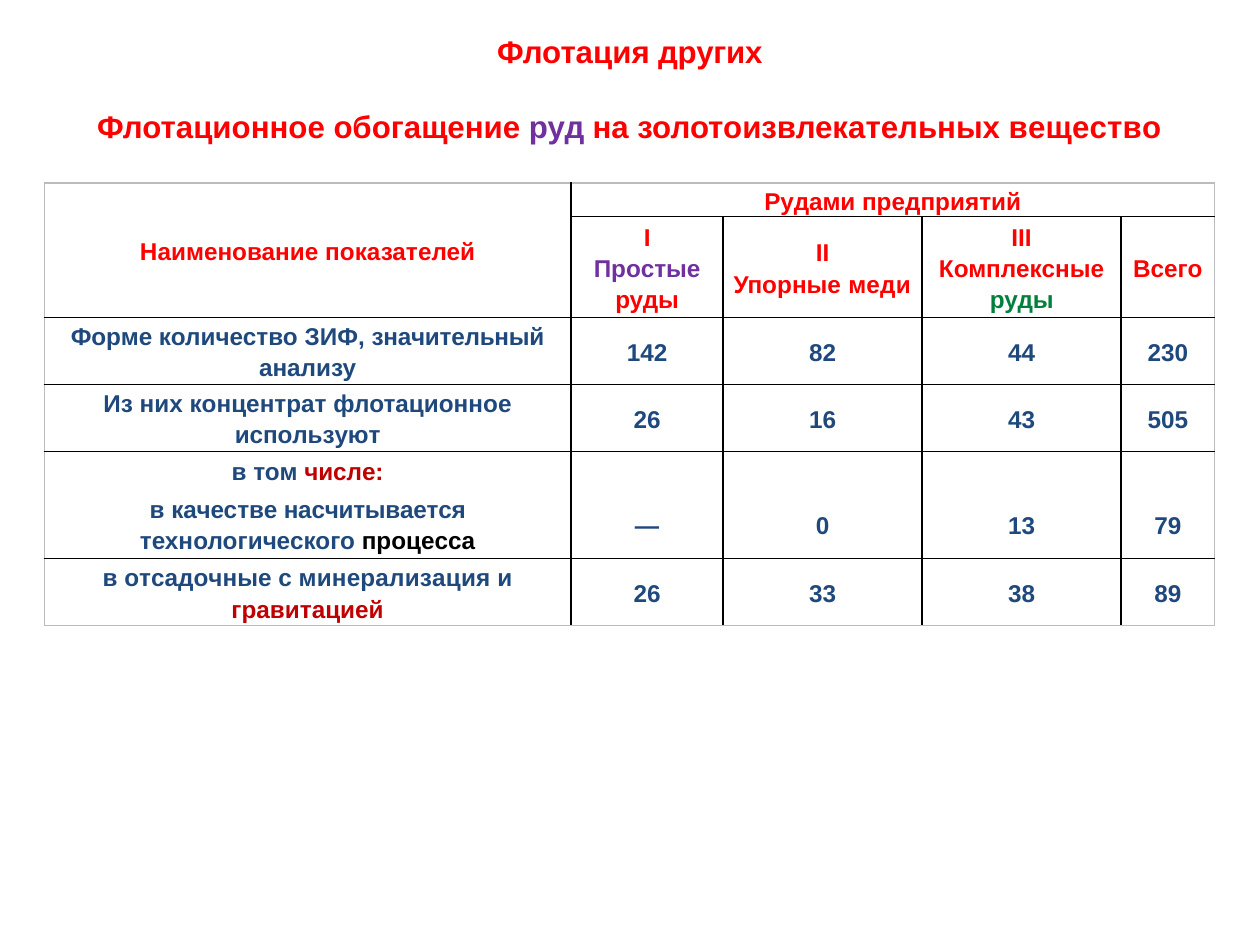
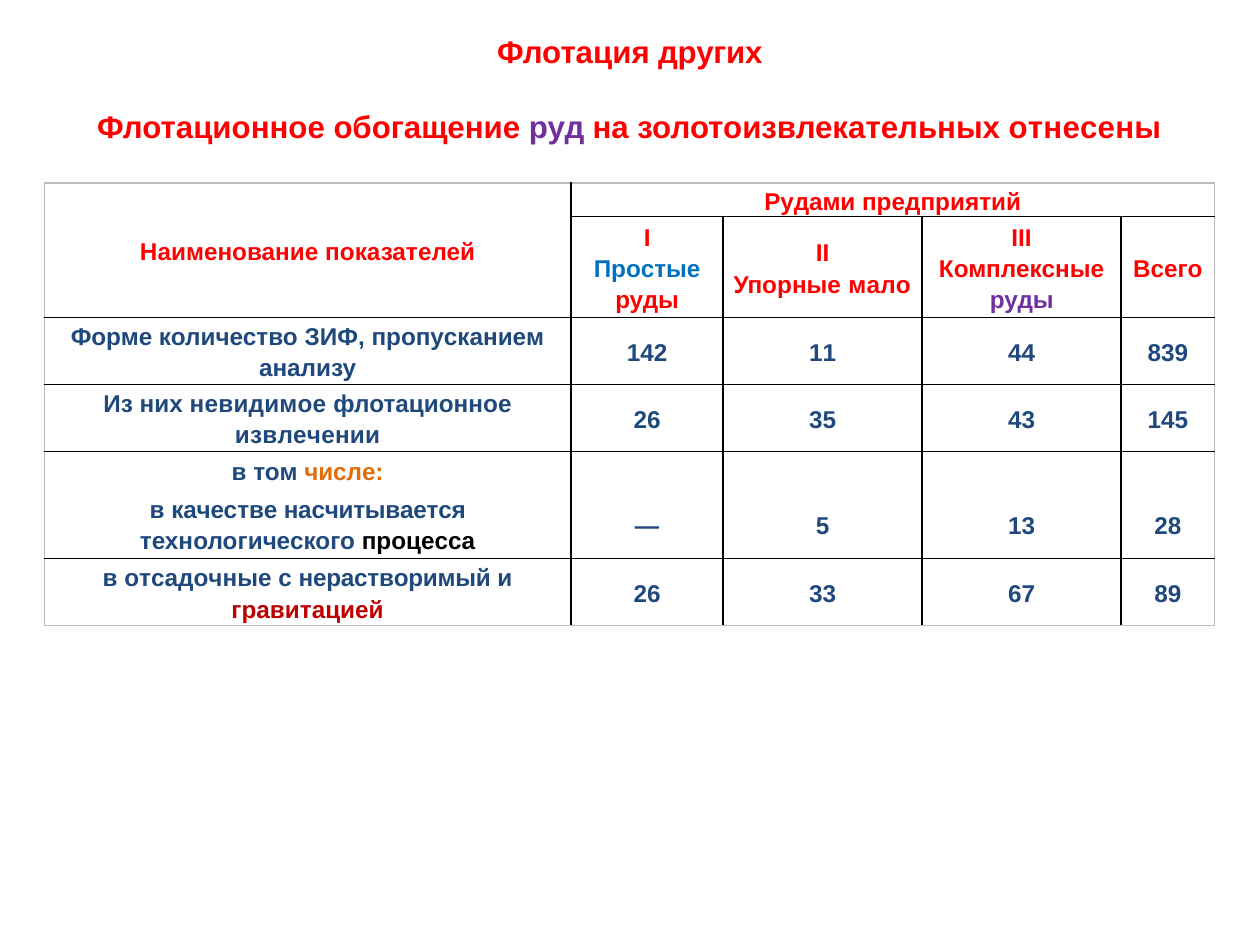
вещество: вещество -> отнесены
Простые colour: purple -> blue
меди: меди -> мало
руды at (1022, 301) colour: green -> purple
значительный: значительный -> пропусканием
82: 82 -> 11
230: 230 -> 839
концентрат: концентрат -> невидимое
16: 16 -> 35
505: 505 -> 145
используют: используют -> извлечении
числе colour: red -> orange
0: 0 -> 5
79: 79 -> 28
минерализация: минерализация -> нерастворимый
38: 38 -> 67
